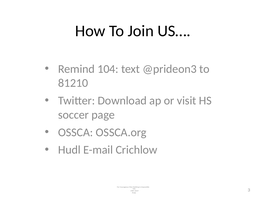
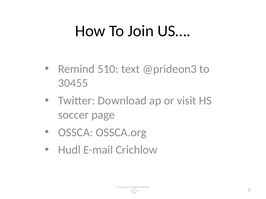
104: 104 -> 510
81210: 81210 -> 30455
